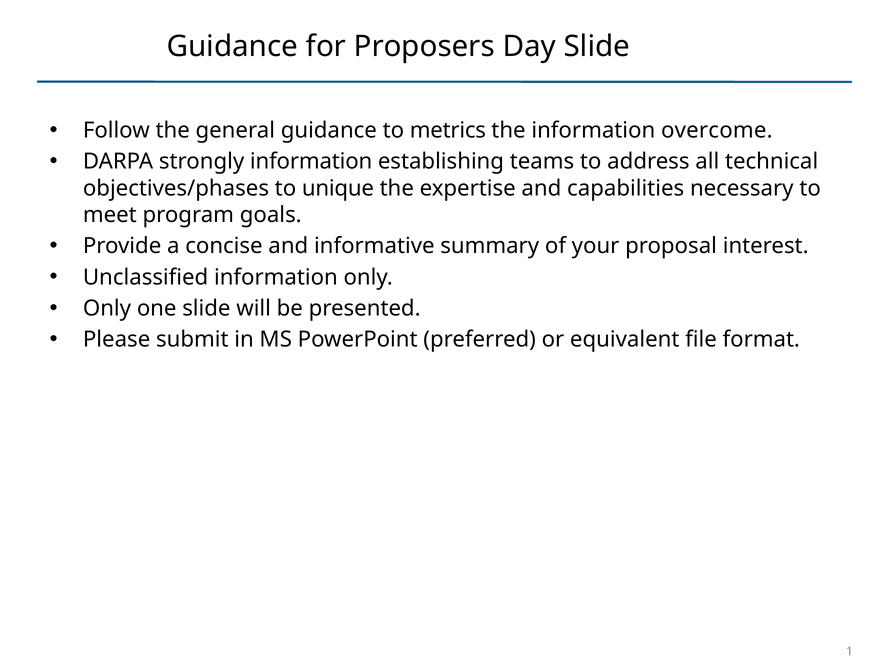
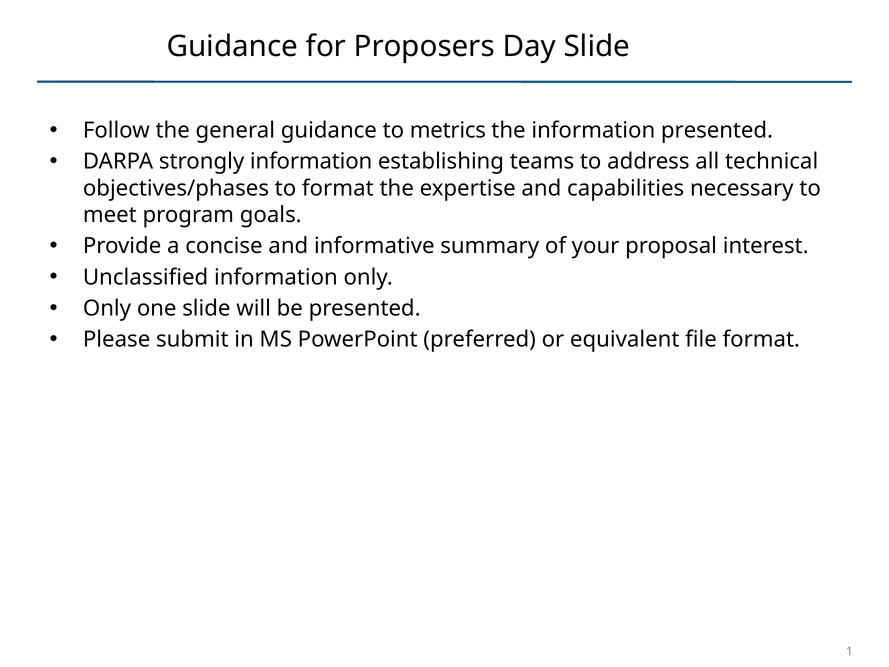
information overcome: overcome -> presented
to unique: unique -> format
